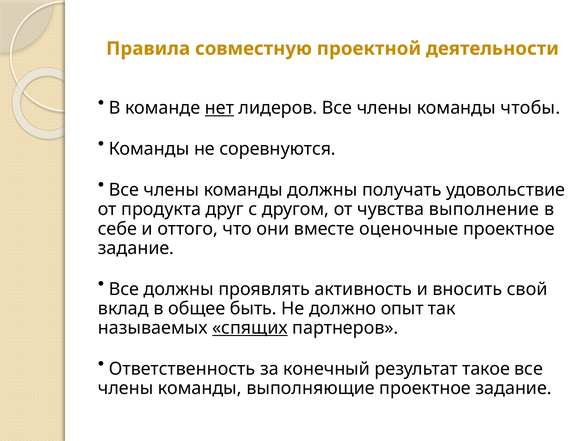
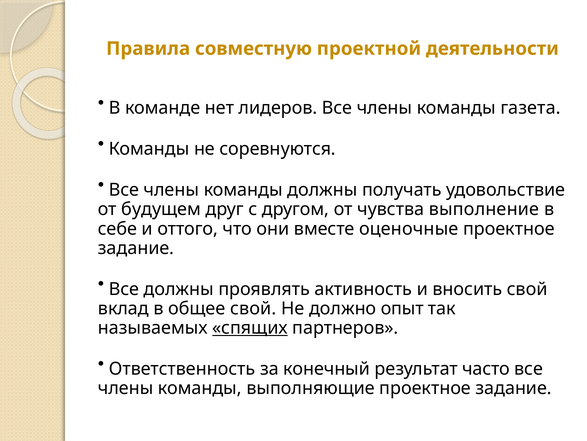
нет underline: present -> none
чтобы: чтобы -> газета
продукта: продукта -> будущем
общее быть: быть -> свой
такое: такое -> часто
